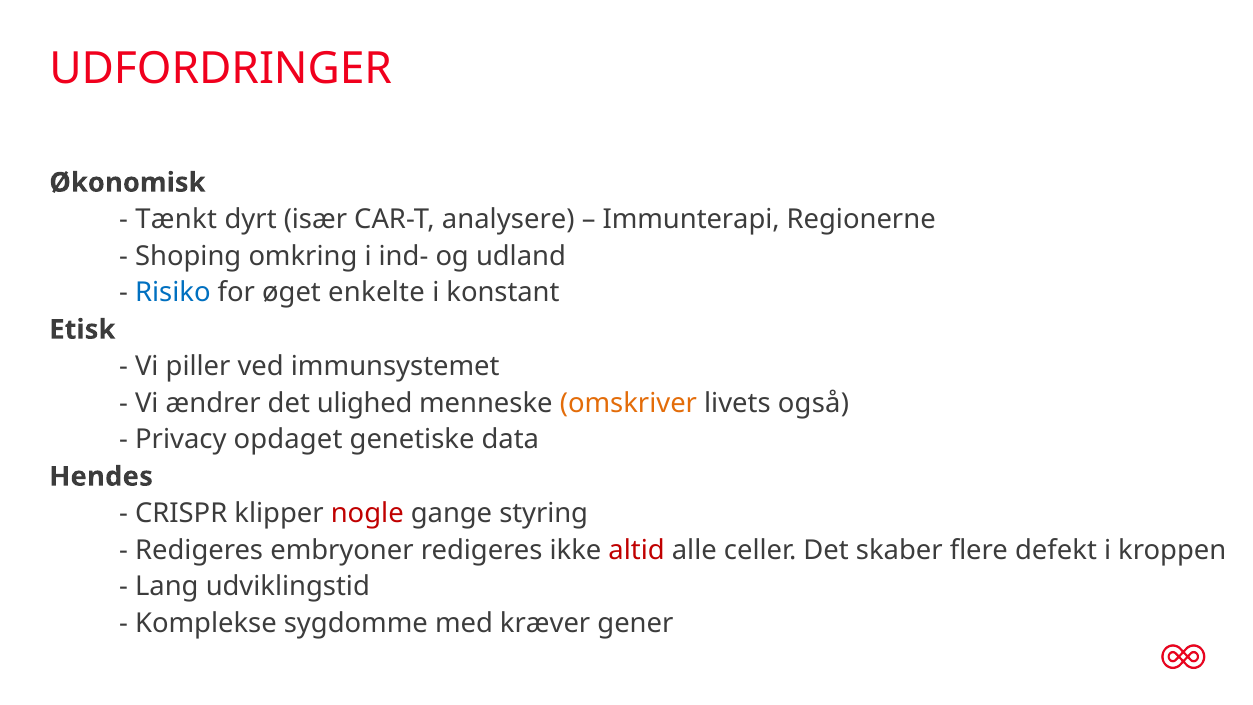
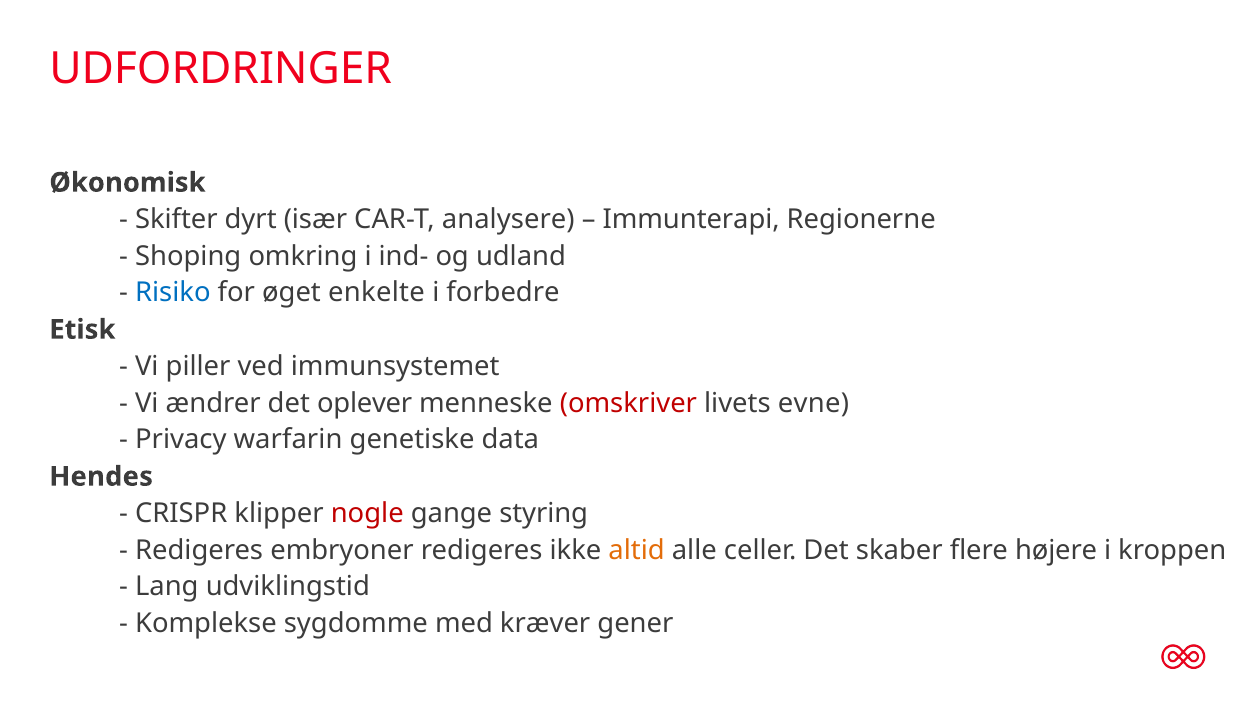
Tænkt: Tænkt -> Skifter
konstant: konstant -> forbedre
ulighed: ulighed -> oplever
omskriver colour: orange -> red
også: også -> evne
opdaget: opdaget -> warfarin
altid colour: red -> orange
defekt: defekt -> højere
